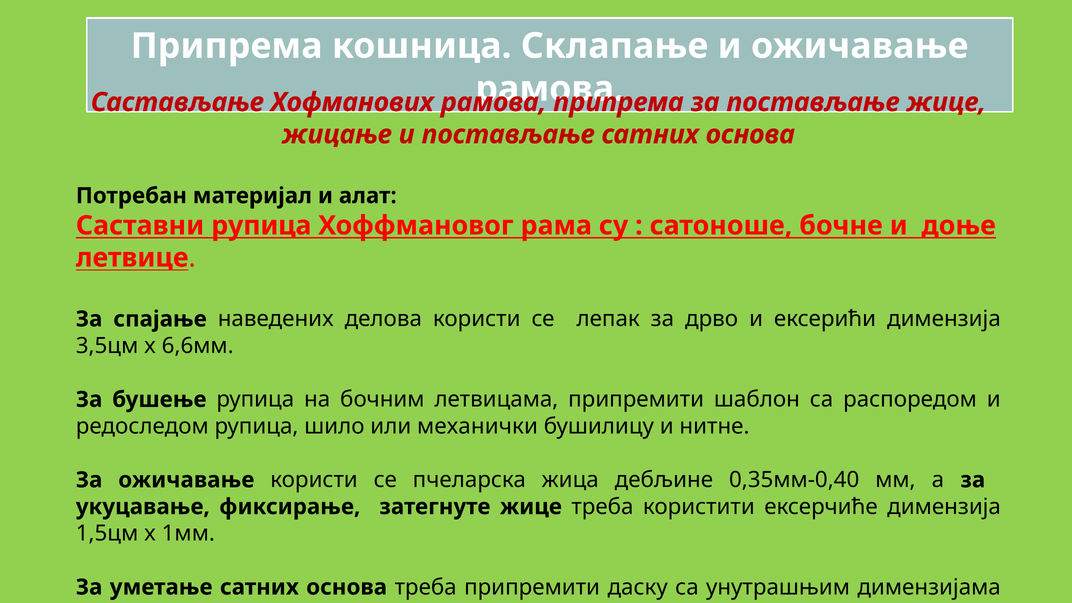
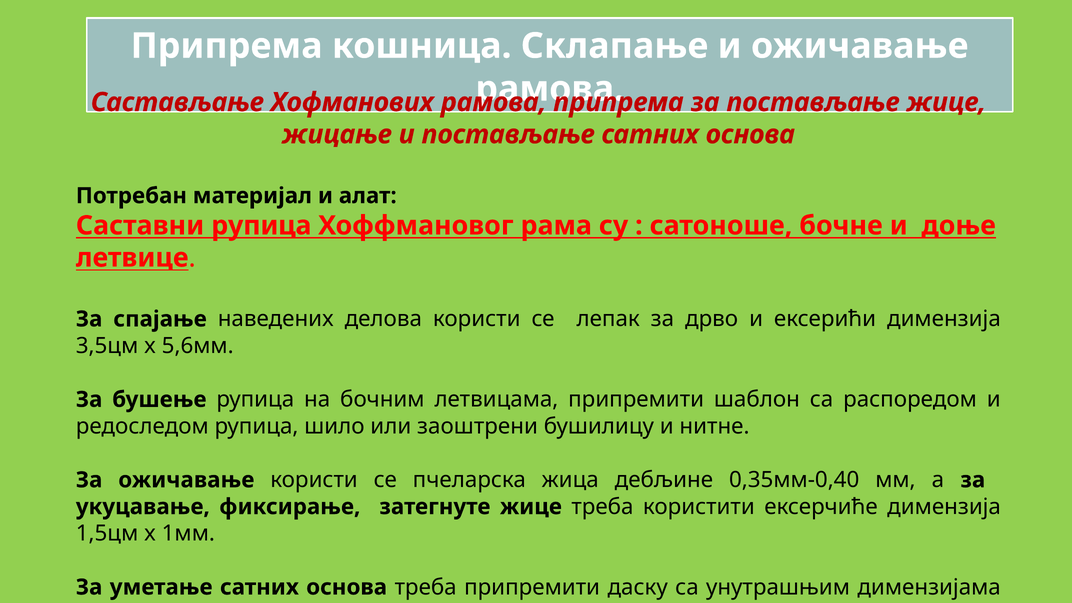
6,6мм: 6,6мм -> 5,6мм
или механички: механички -> заоштрени
